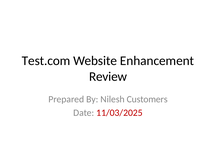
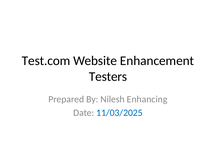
Review: Review -> Testers
Customers: Customers -> Enhancing
11/03/2025 colour: red -> blue
